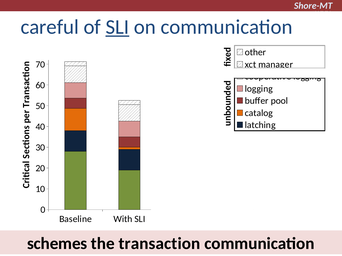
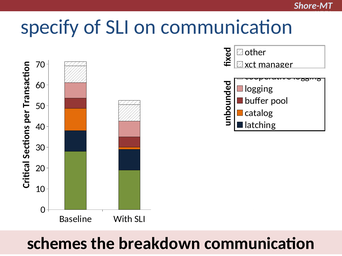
careful: careful -> specify
SLI at (117, 27) underline: present -> none
transaction: transaction -> breakdown
